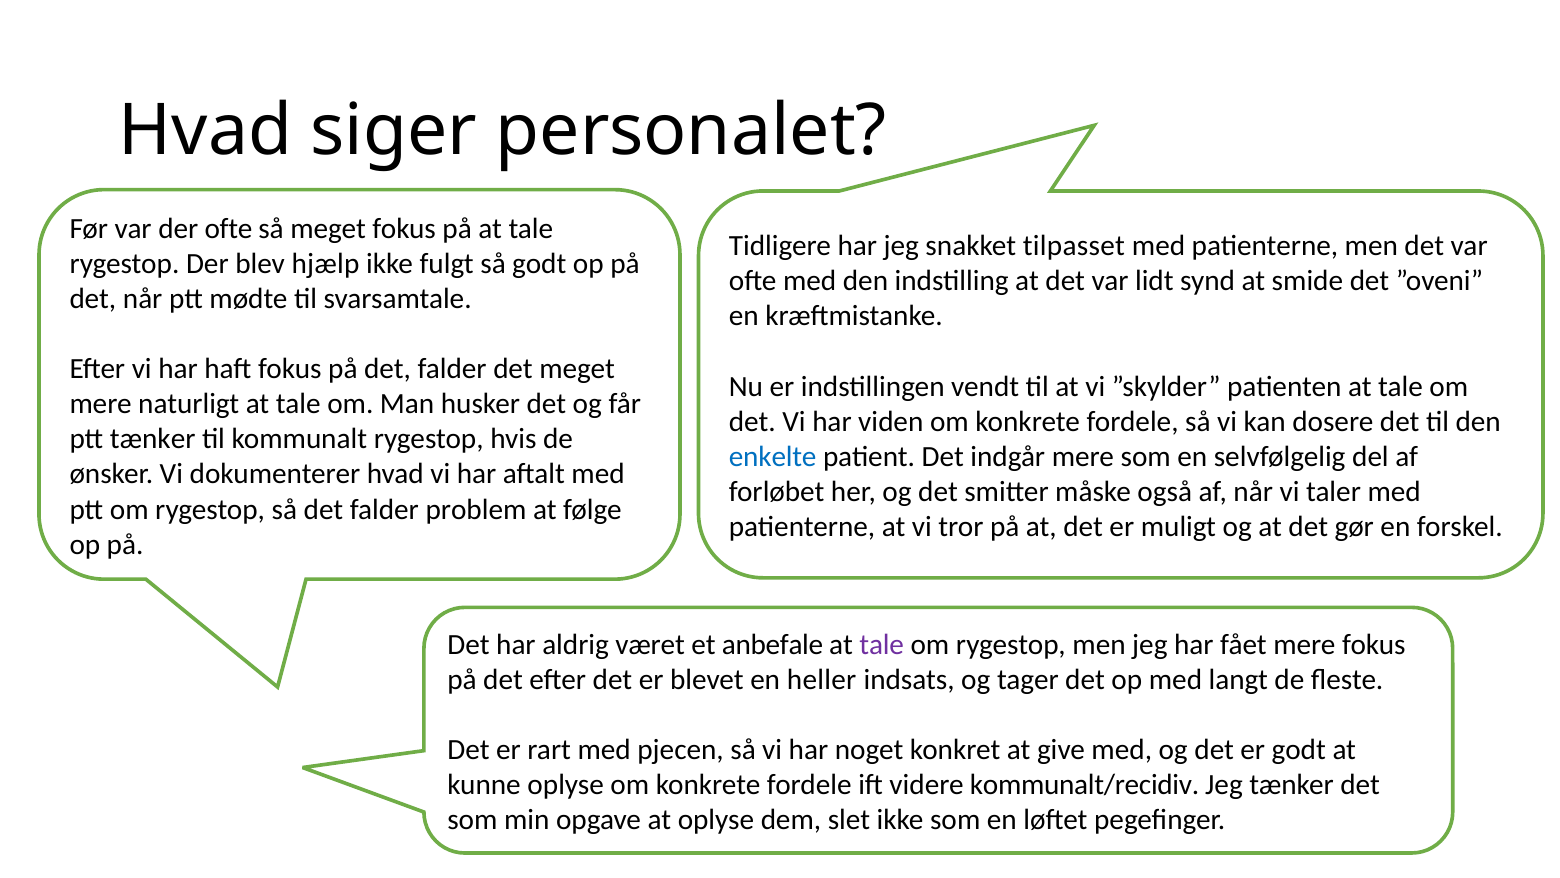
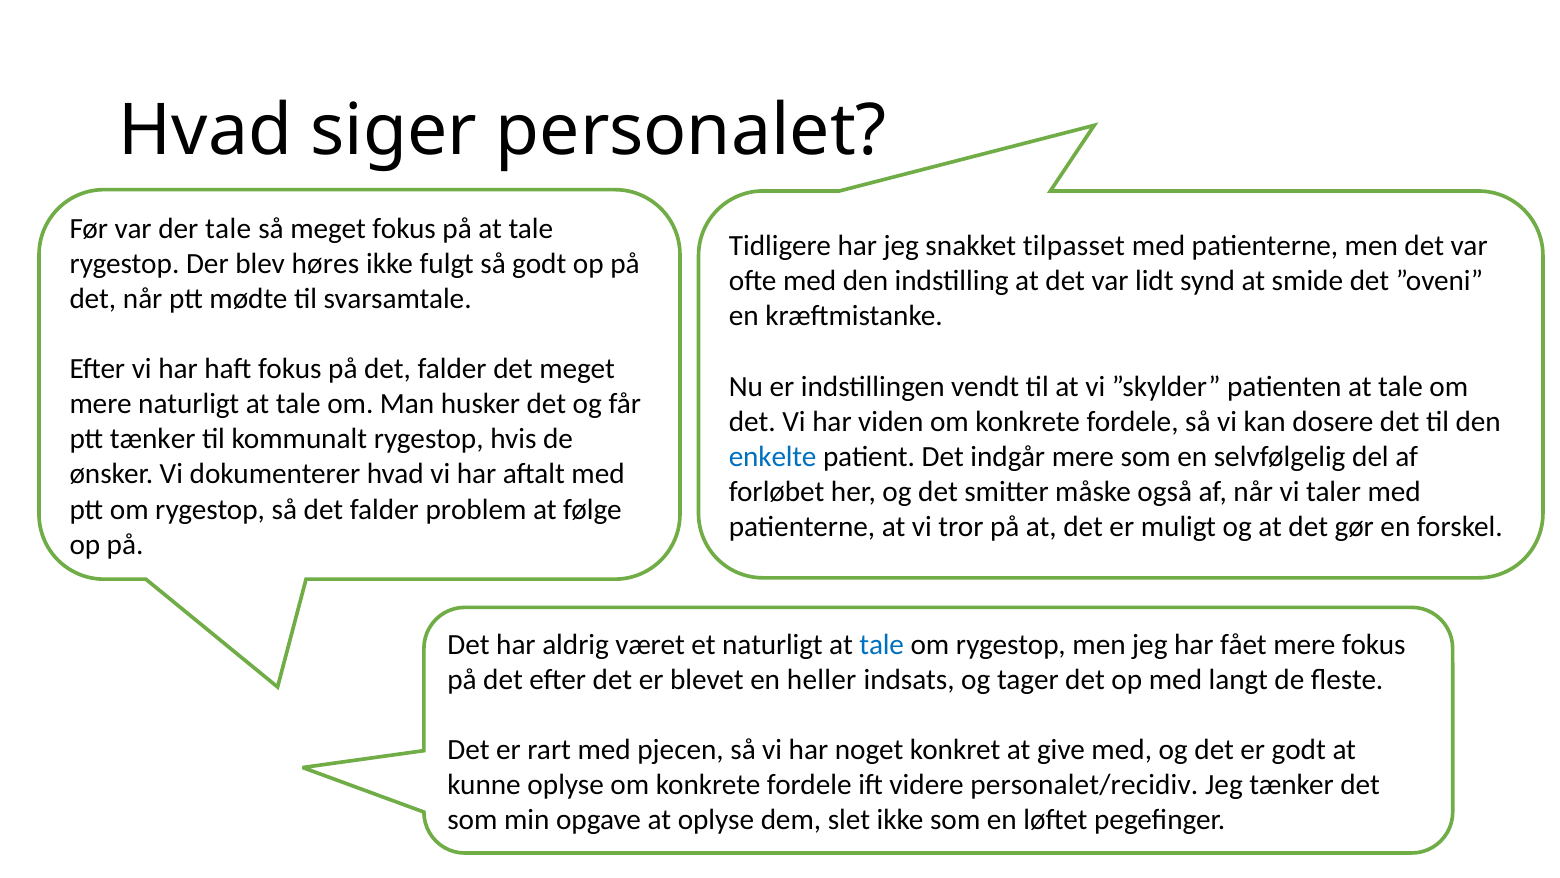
der ofte: ofte -> tale
hjælp: hjælp -> høres
et anbefale: anbefale -> naturligt
tale at (882, 644) colour: purple -> blue
kommunalt/recidiv: kommunalt/recidiv -> personalet/recidiv
